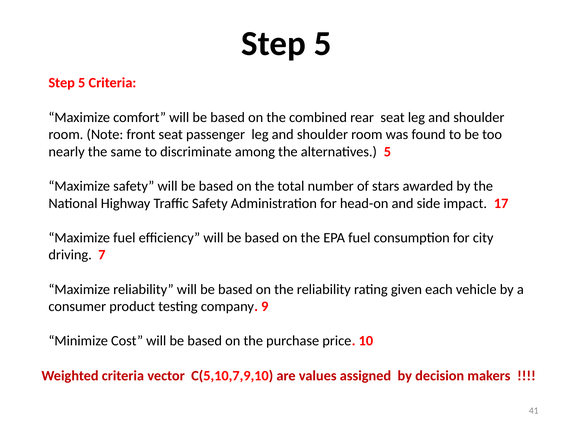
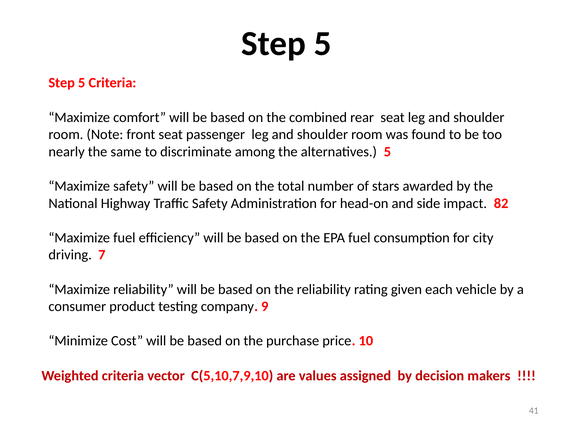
17: 17 -> 82
